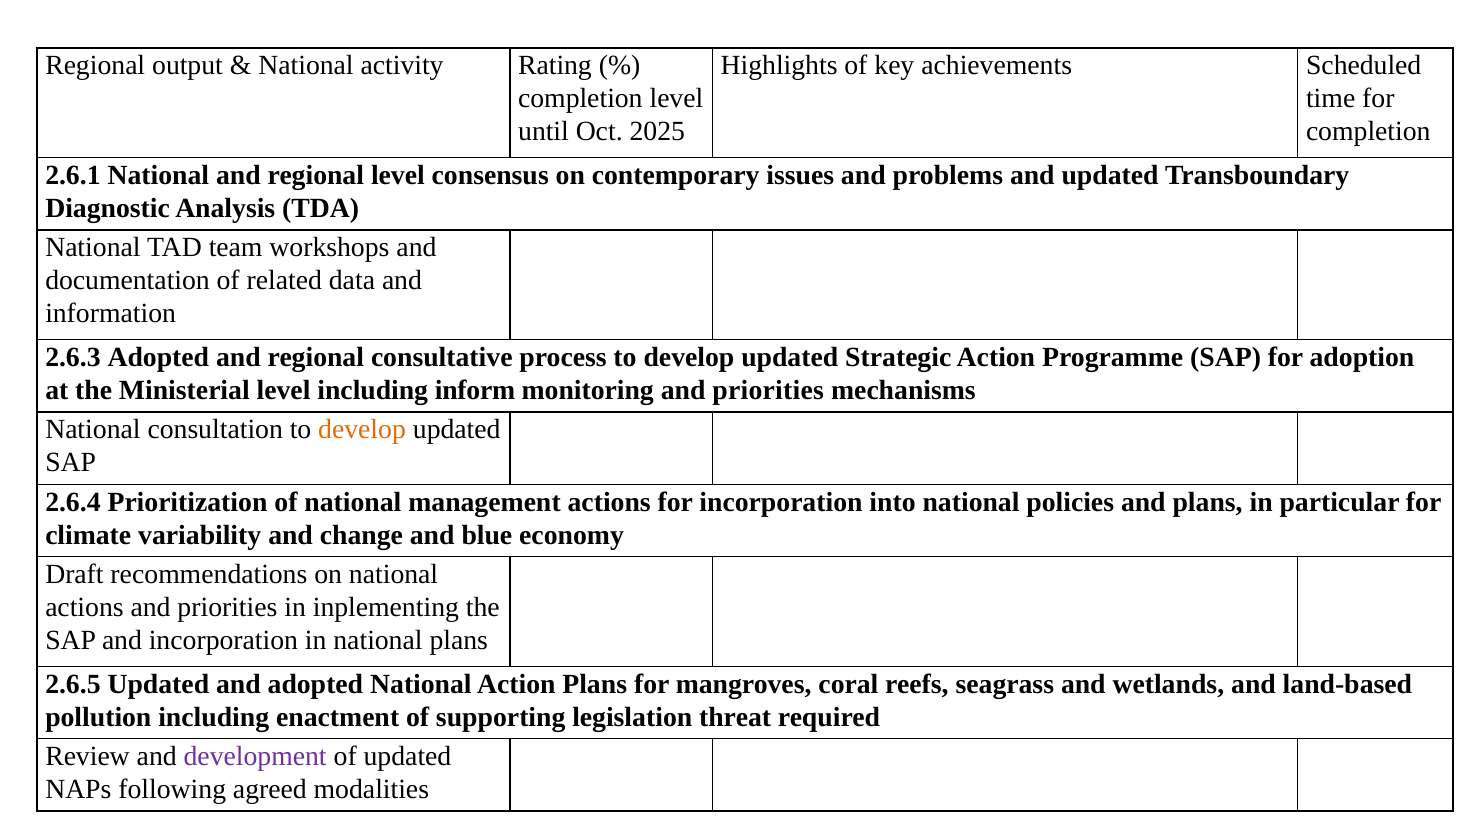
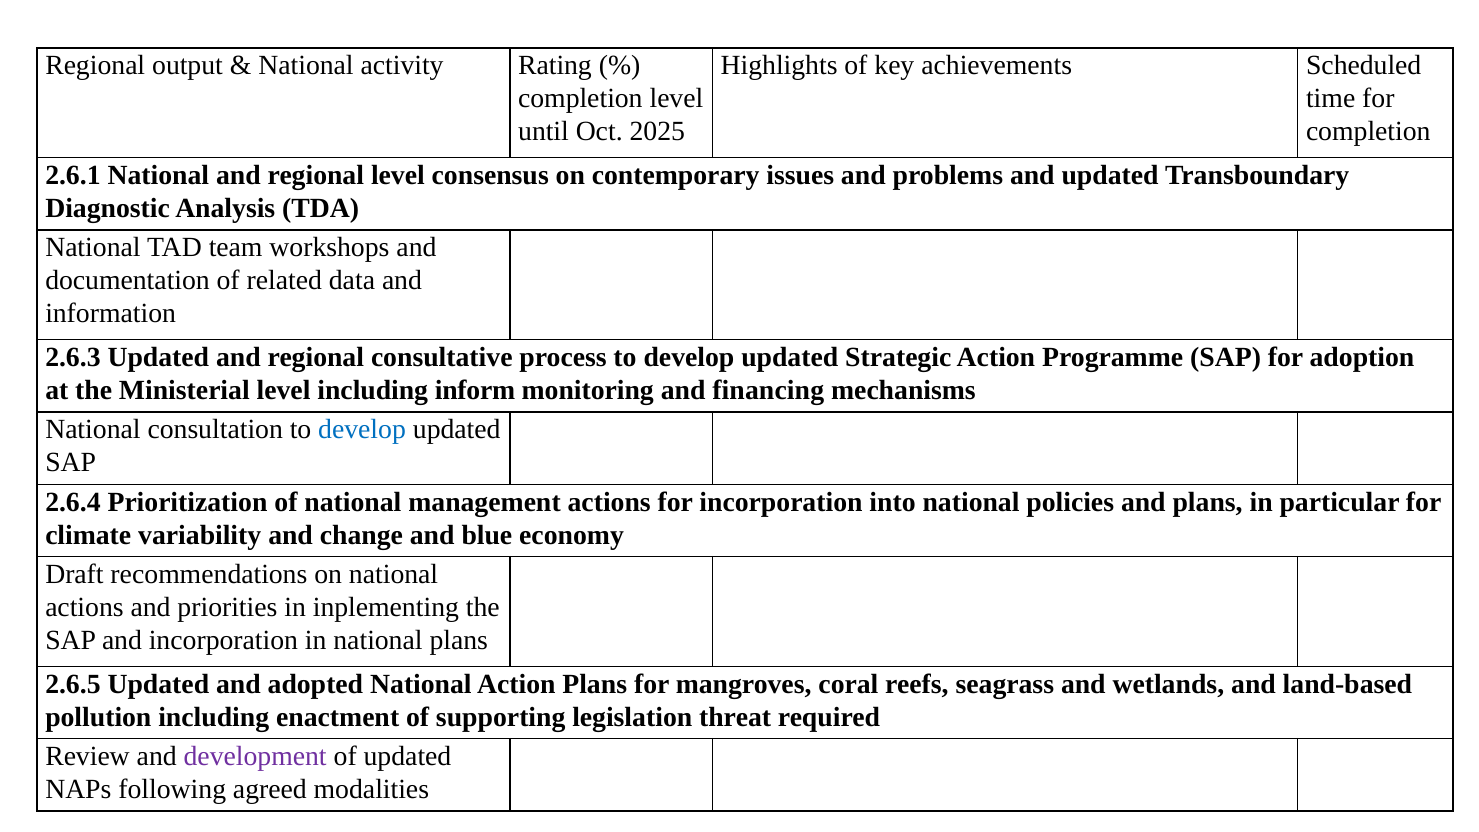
2.6.3 Adopted: Adopted -> Updated
monitoring and priorities: priorities -> financing
develop at (362, 430) colour: orange -> blue
